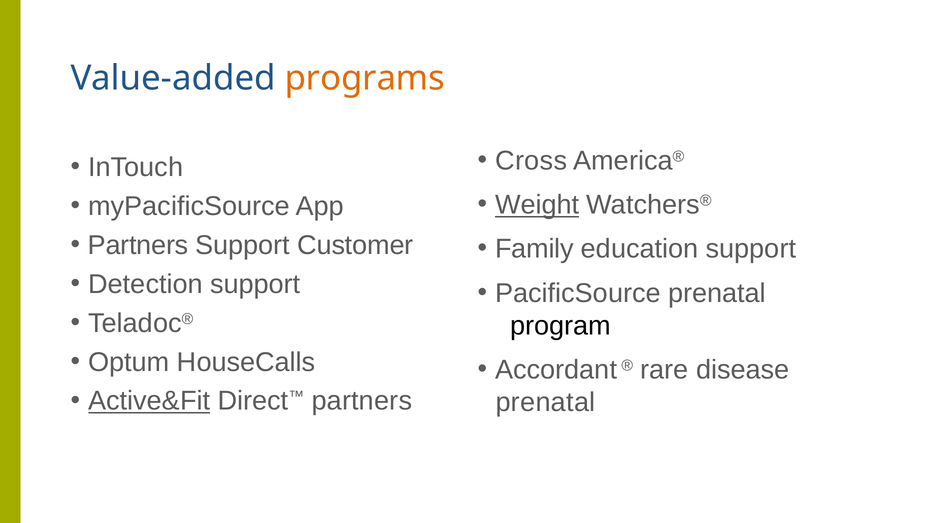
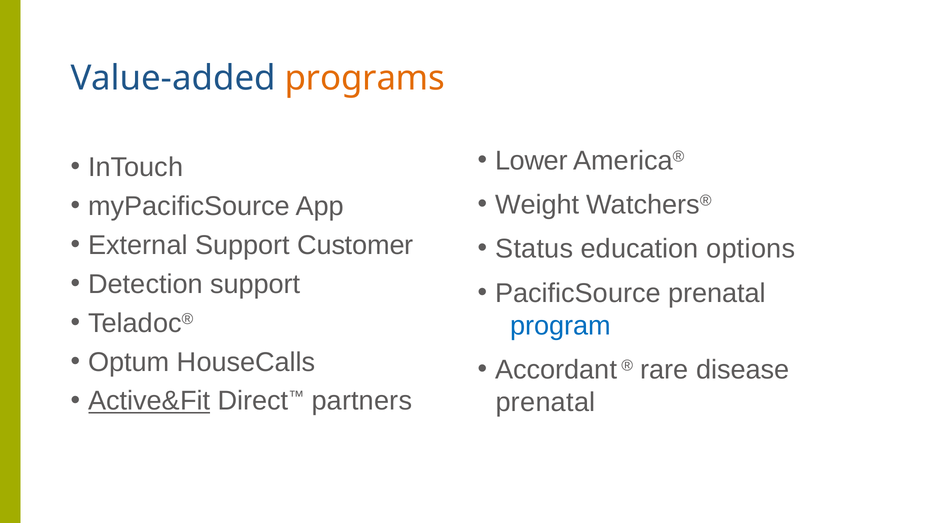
Cross: Cross -> Lower
Weight underline: present -> none
Partners at (138, 245): Partners -> External
Family: Family -> Status
education support: support -> options
program colour: black -> blue
